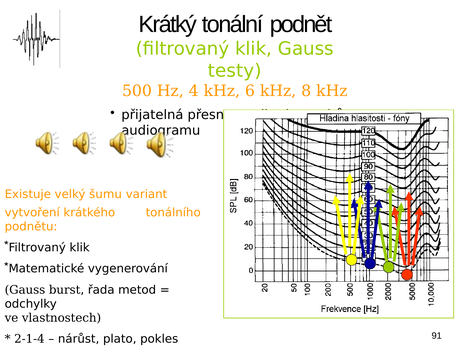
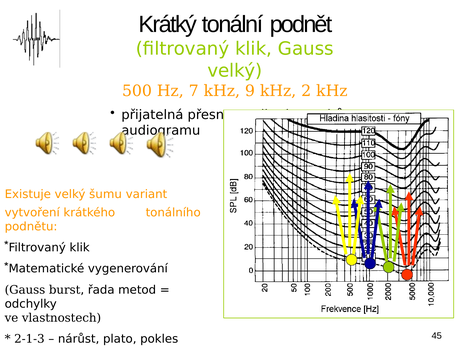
testy at (235, 71): testy -> velký
4: 4 -> 7
6: 6 -> 9
8: 8 -> 2
2-1-4: 2-1-4 -> 2-1-3
91: 91 -> 45
